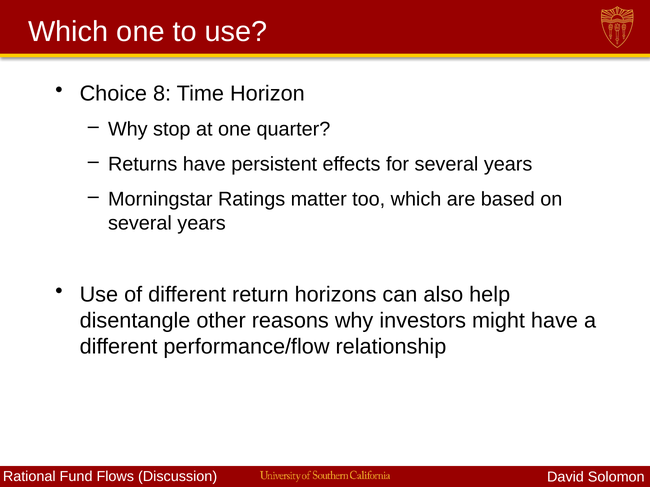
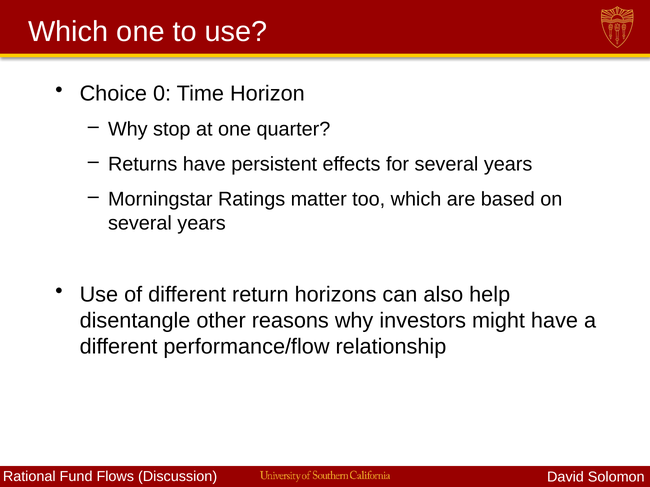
8: 8 -> 0
